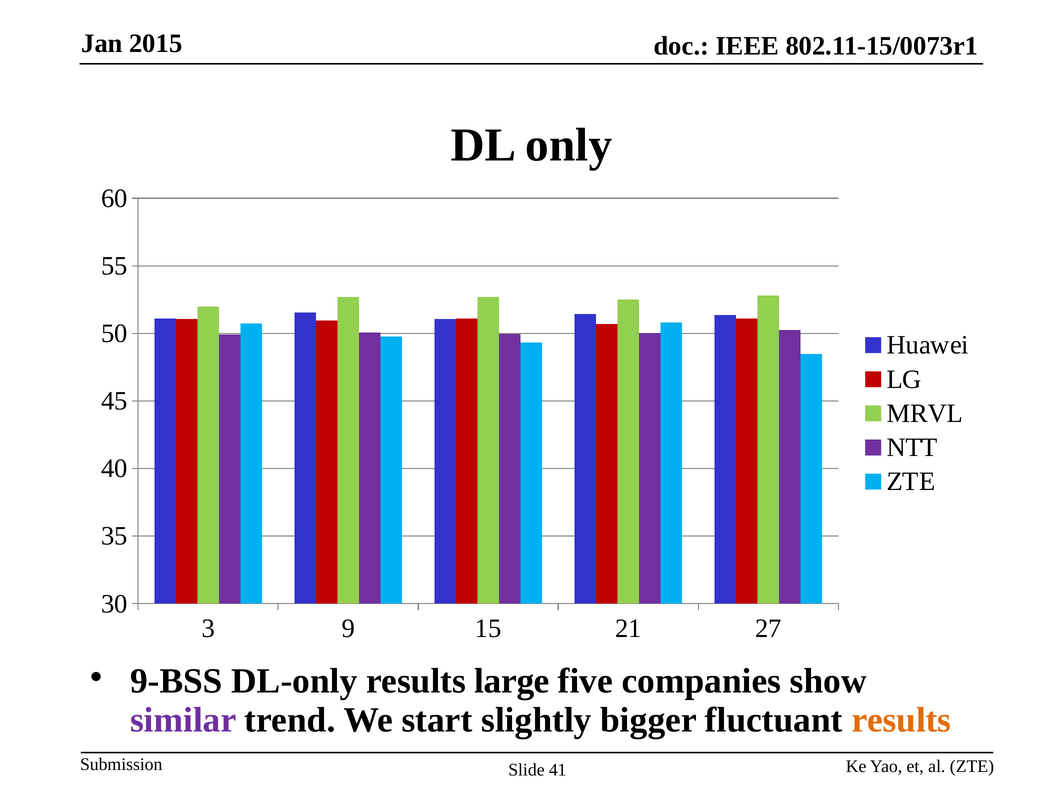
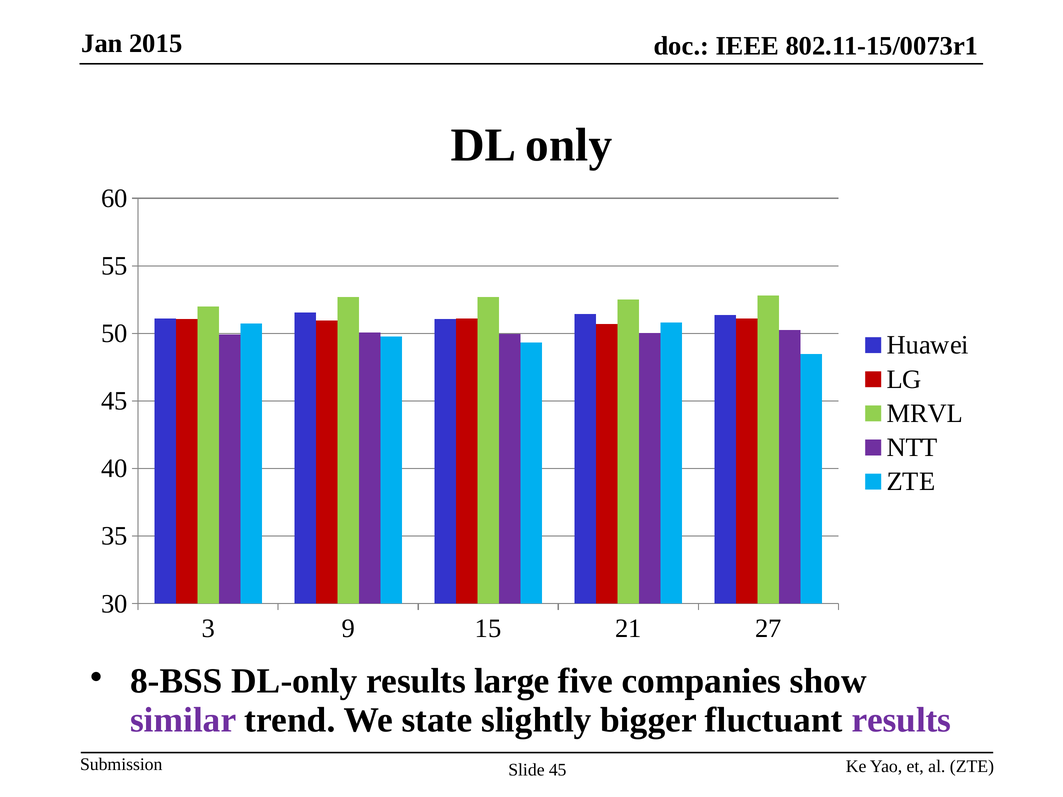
9-BSS: 9-BSS -> 8-BSS
start: start -> state
results at (901, 720) colour: orange -> purple
Slide 41: 41 -> 45
